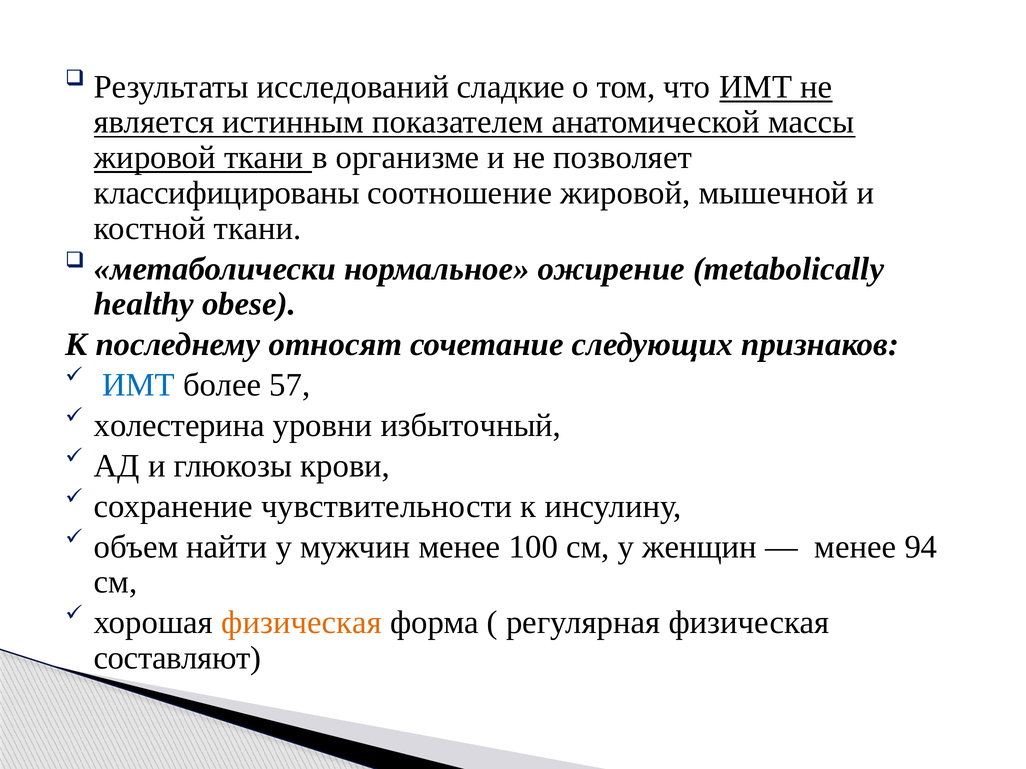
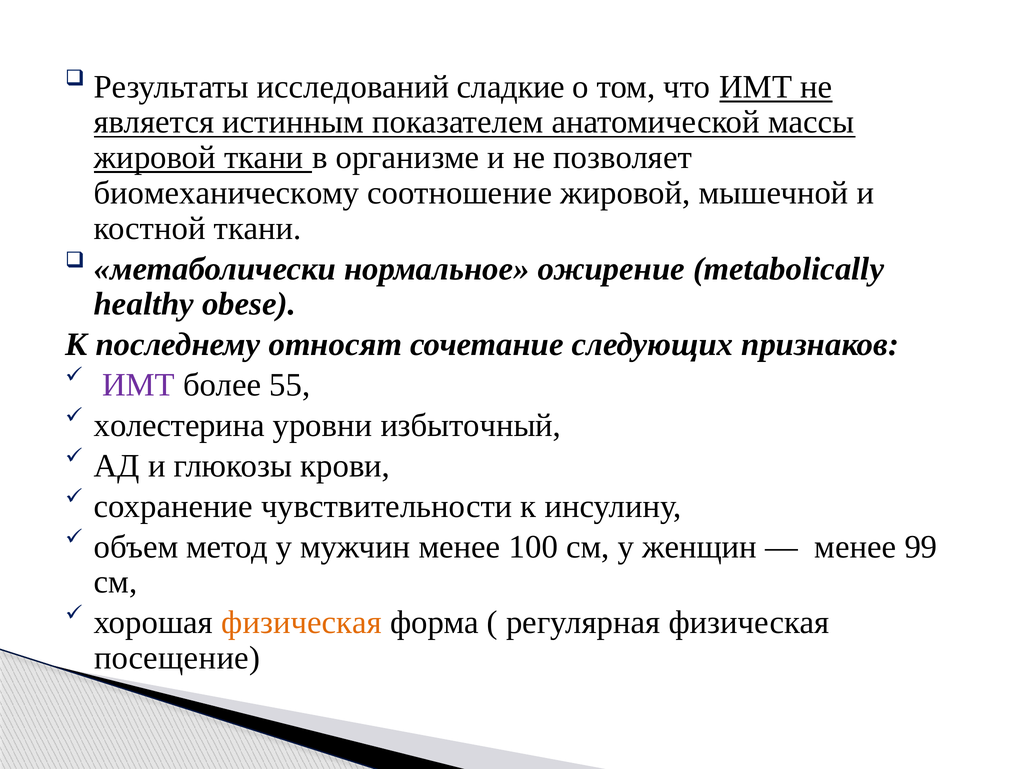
классифицированы: классифицированы -> биомеханическому
ИМТ at (138, 385) colour: blue -> purple
57: 57 -> 55
найти: найти -> метод
94: 94 -> 99
составляют: составляют -> посещение
